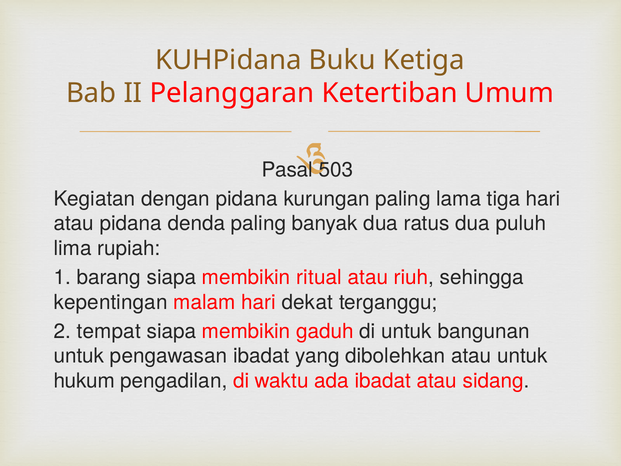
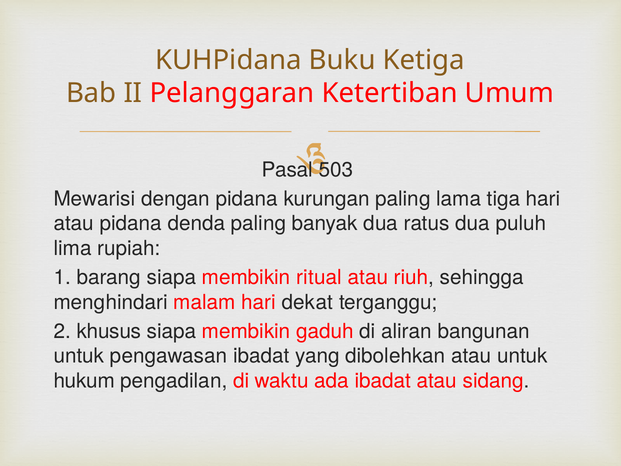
Kegiatan: Kegiatan -> Mewarisi
kepentingan: kepentingan -> menghindari
tempat: tempat -> khusus
di untuk: untuk -> aliran
